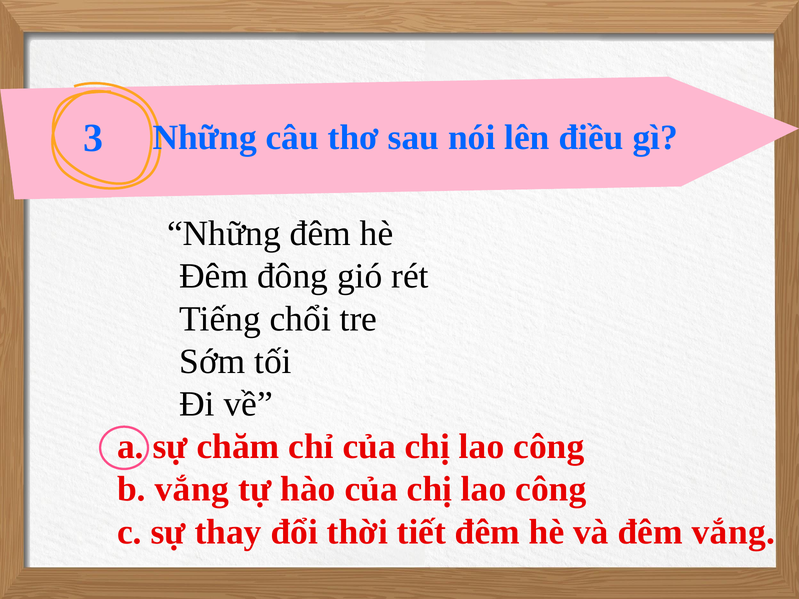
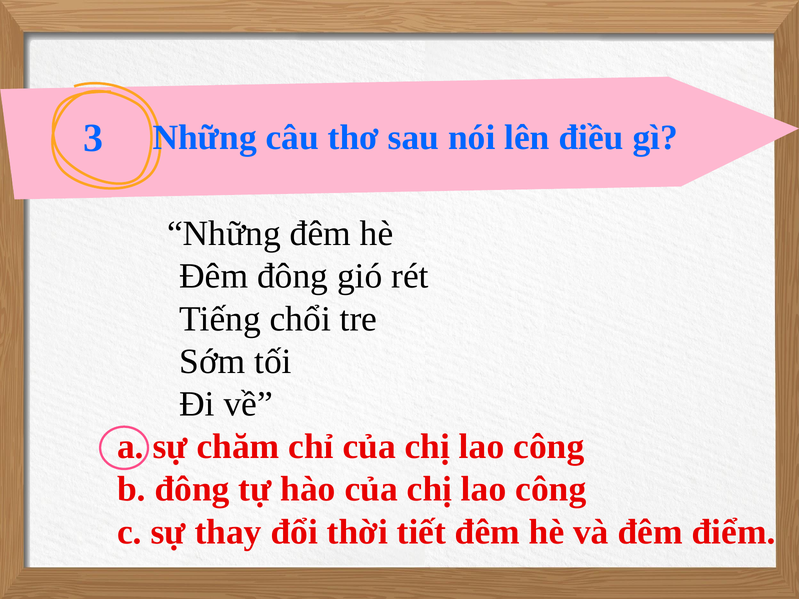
b vắng: vắng -> đông
đêm vắng: vắng -> điểm
